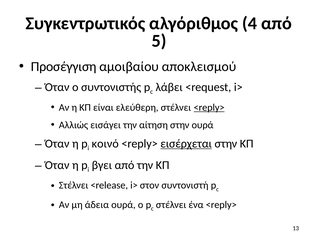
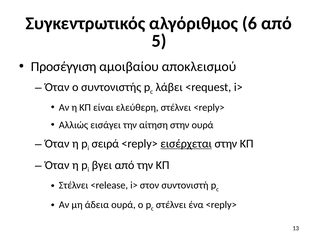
4: 4 -> 6
<reply> at (209, 107) underline: present -> none
κοινό: κοινό -> σειρά
